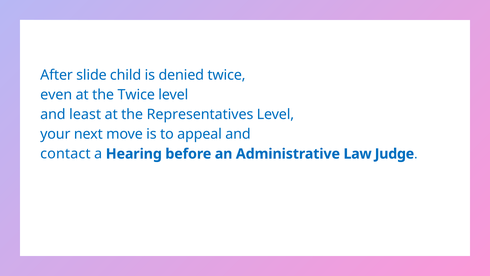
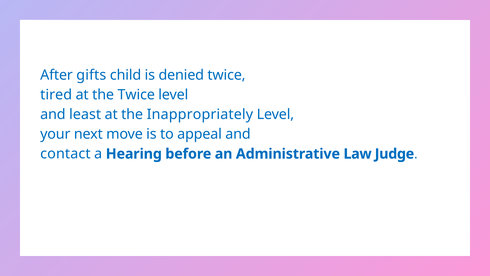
slide: slide -> gifts
even: even -> tired
Representatives: Representatives -> Inappropriately
